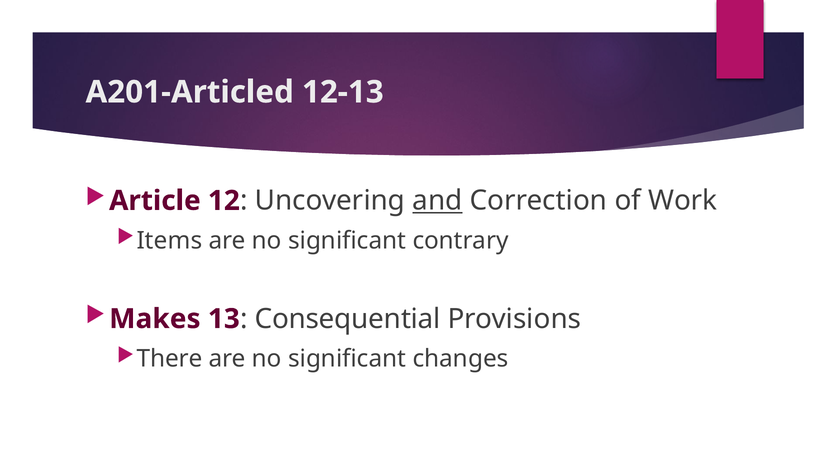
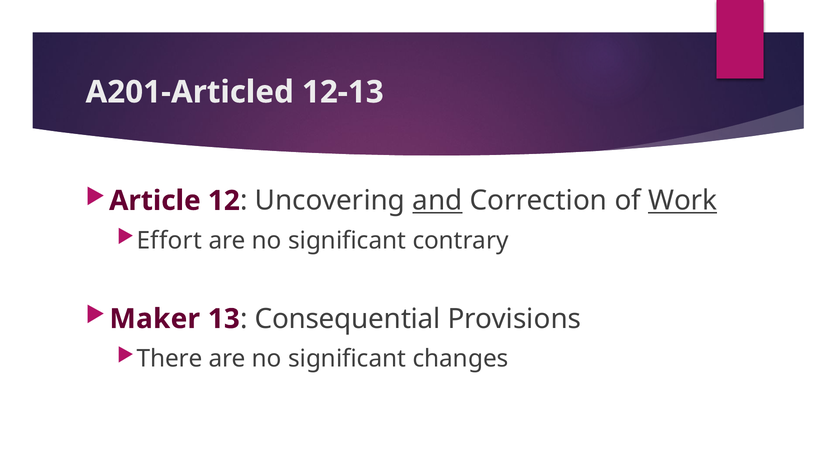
Work underline: none -> present
Items: Items -> Effort
Makes: Makes -> Maker
